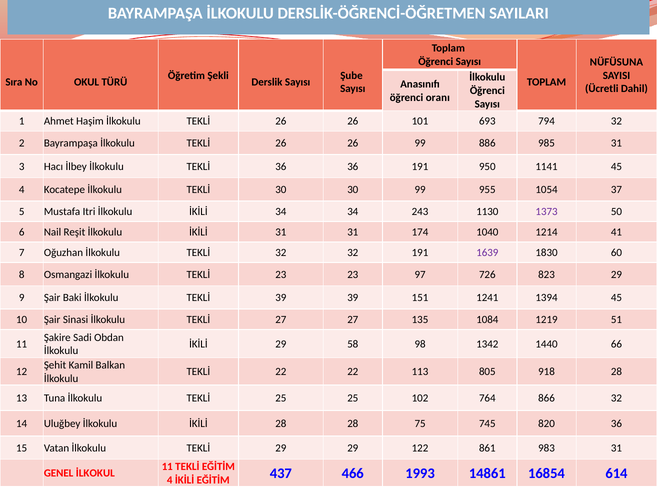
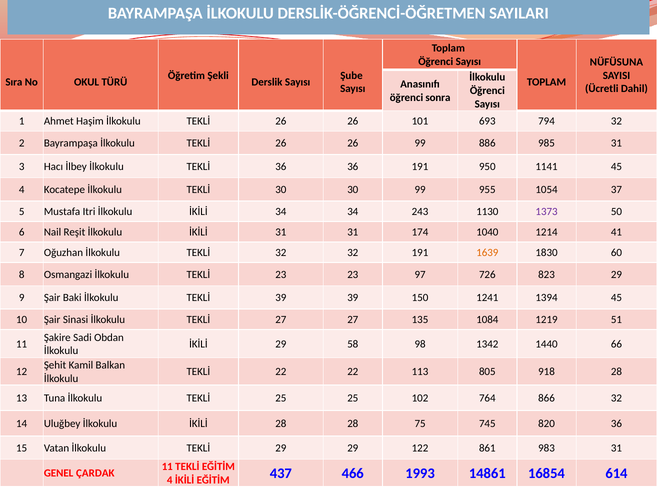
oranı: oranı -> sonra
1639 colour: purple -> orange
151: 151 -> 150
İLKOKUL: İLKOKUL -> ÇARDAK
